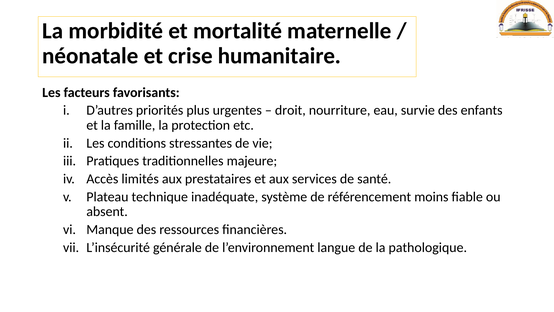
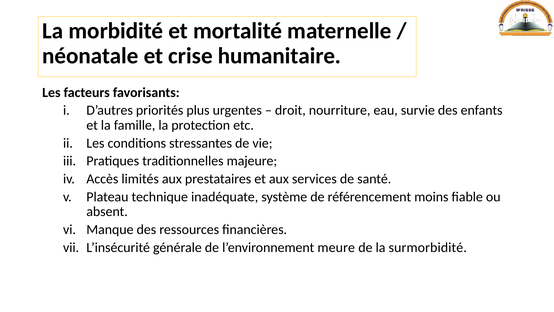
langue: langue -> meure
pathologique: pathologique -> surmorbidité
